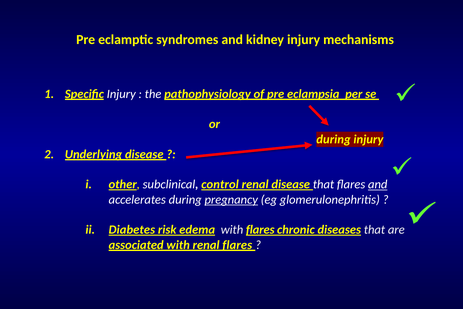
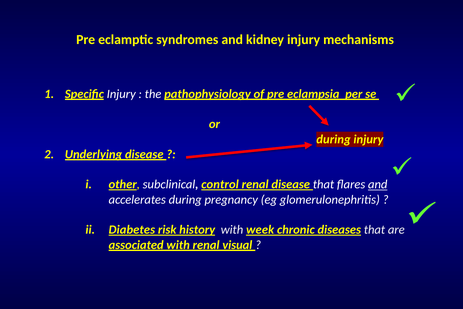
pregnancy underline: present -> none
edema: edema -> history
with flares: flares -> week
renal flares: flares -> visual
